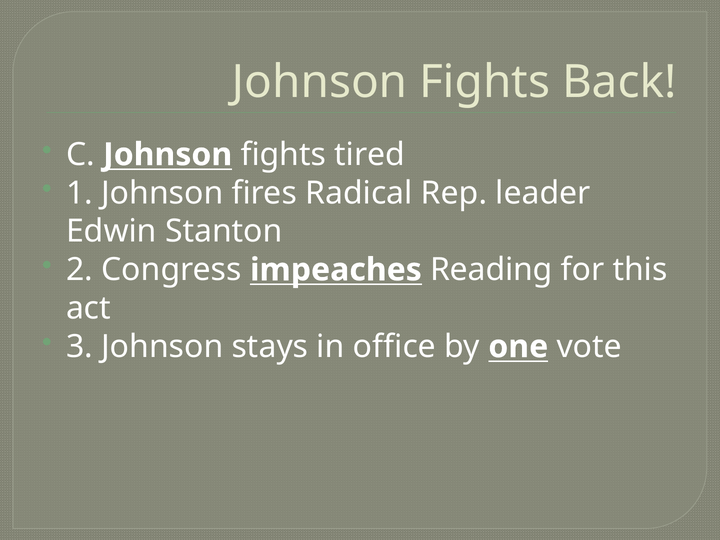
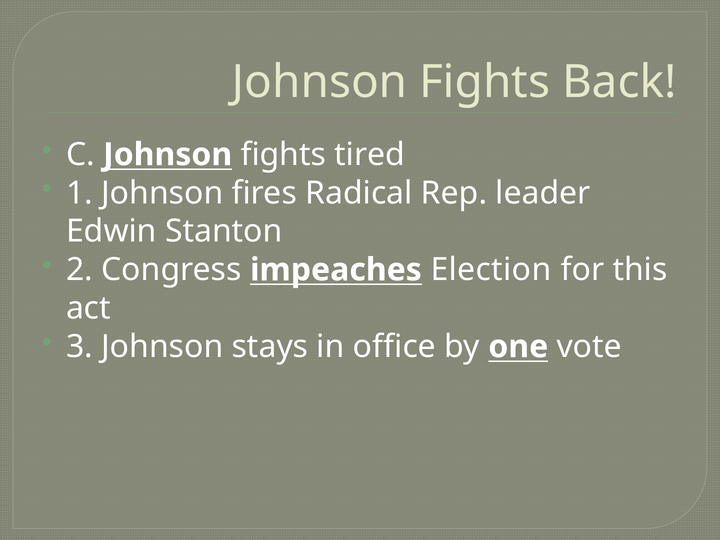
Reading: Reading -> Election
